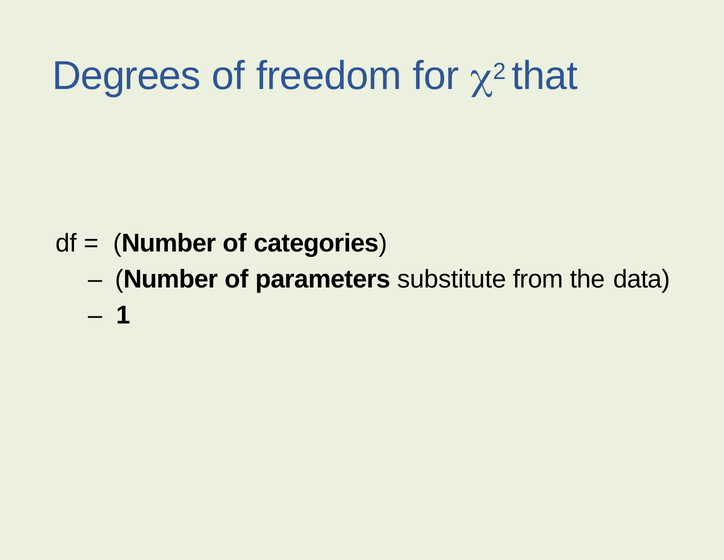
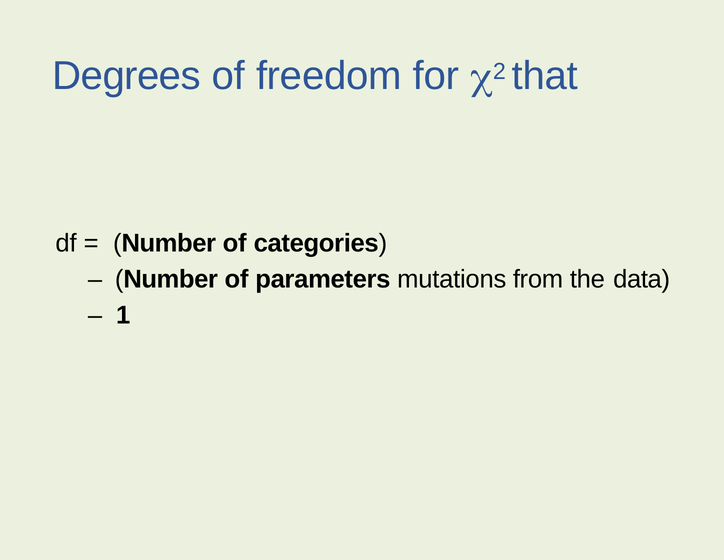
substitute: substitute -> mutations
